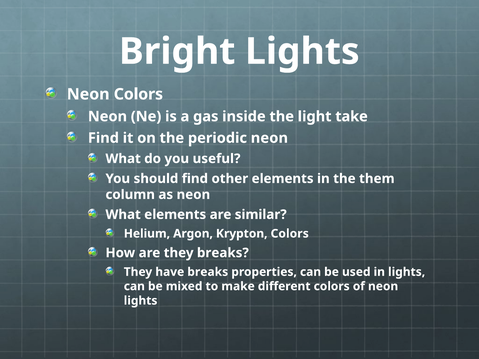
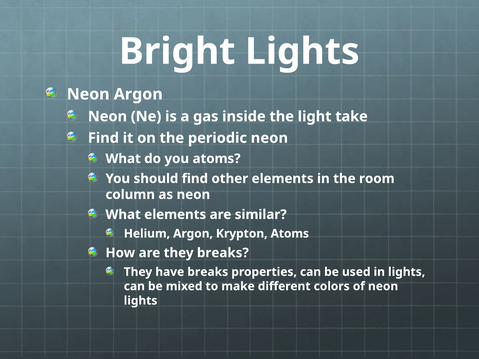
Neon Colors: Colors -> Argon
you useful: useful -> atoms
them: them -> room
Krypton Colors: Colors -> Atoms
